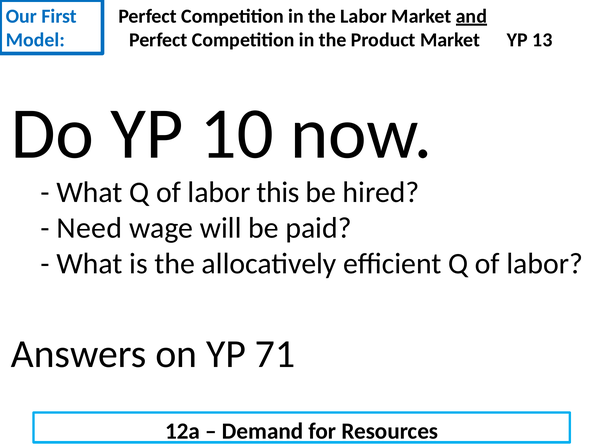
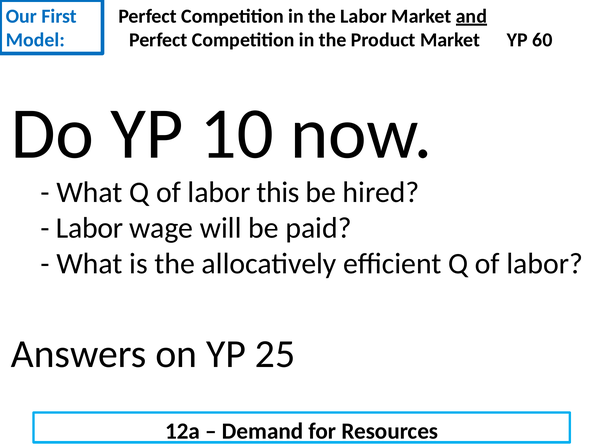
13: 13 -> 60
Need at (89, 228): Need -> Labor
71: 71 -> 25
